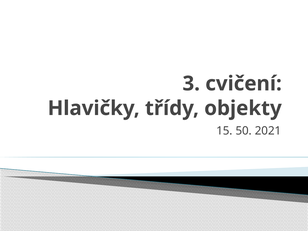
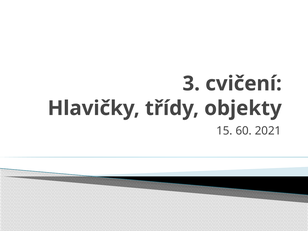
50: 50 -> 60
